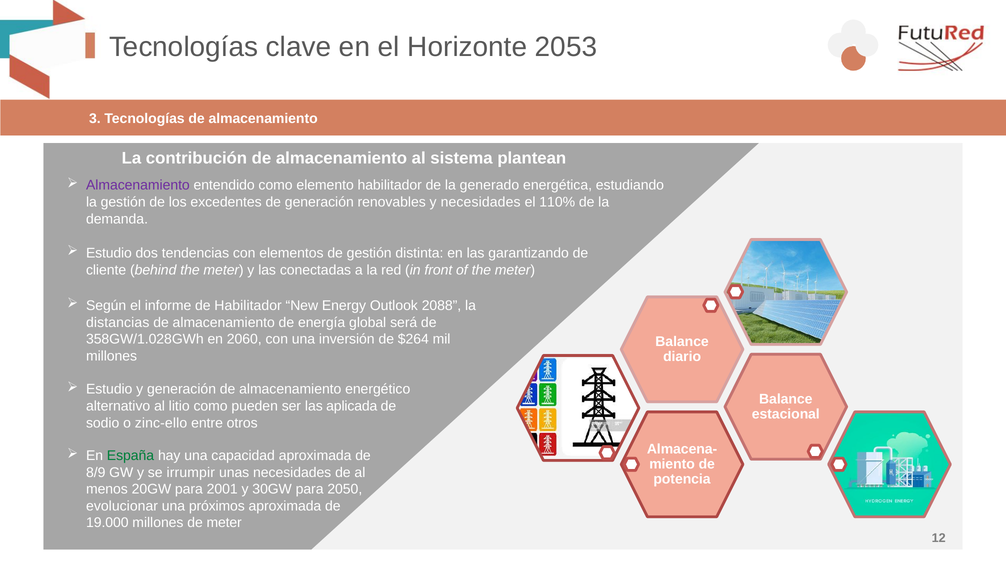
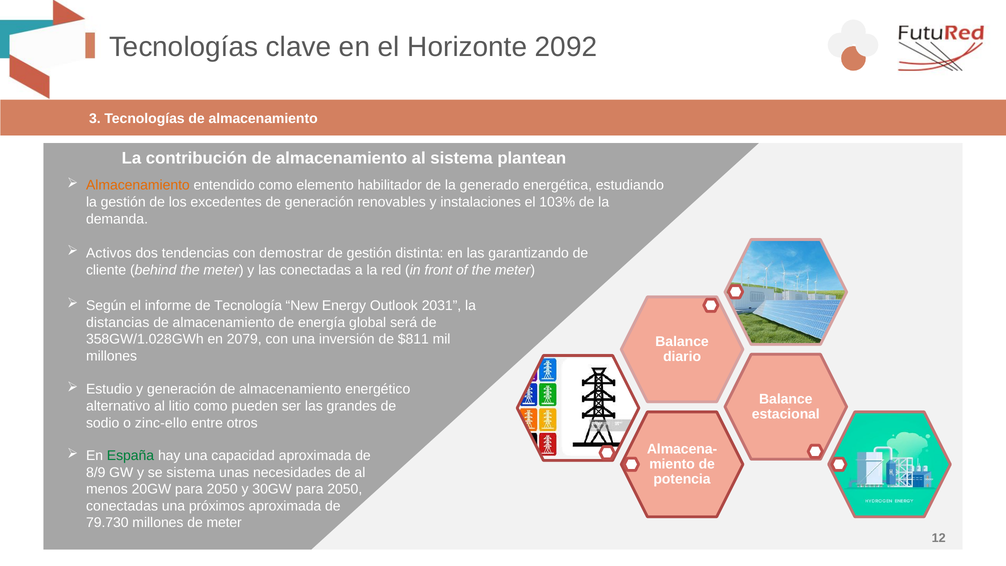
2053: 2053 -> 2092
Almacenamiento at (138, 185) colour: purple -> orange
y necesidades: necesidades -> instalaciones
110%: 110% -> 103%
Estudio at (109, 253): Estudio -> Activos
elementos: elementos -> demostrar
de Habilitador: Habilitador -> Tecnología
2088: 2088 -> 2031
2060: 2060 -> 2079
$264: $264 -> $811
aplicada: aplicada -> grandes
se irrumpir: irrumpir -> sistema
20GW para 2001: 2001 -> 2050
evolucionar at (122, 506): evolucionar -> conectadas
19.000: 19.000 -> 79.730
